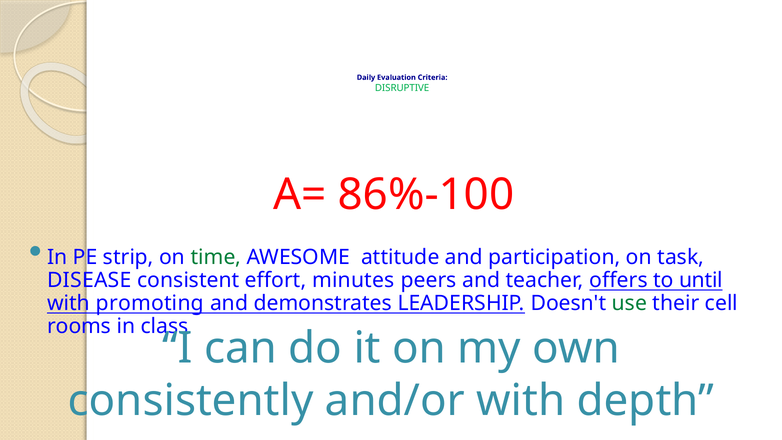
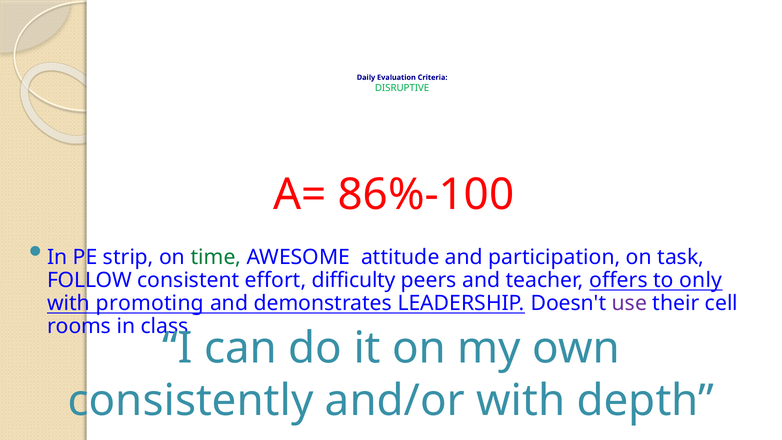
DISEASE: DISEASE -> FOLLOW
minutes: minutes -> difficulty
until: until -> only
use colour: green -> purple
